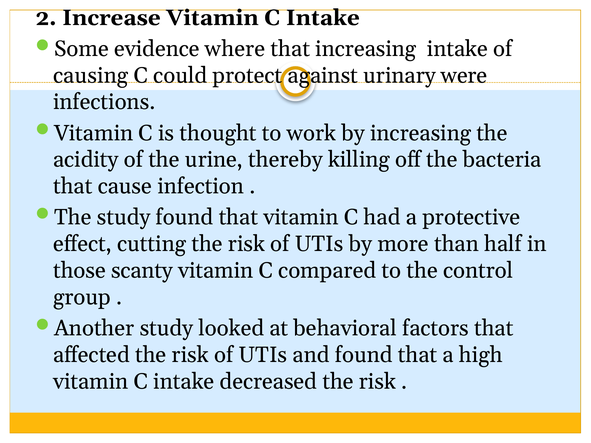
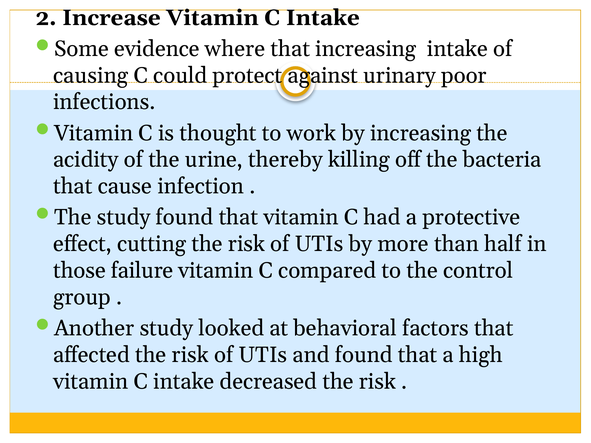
were: were -> poor
scanty: scanty -> failure
